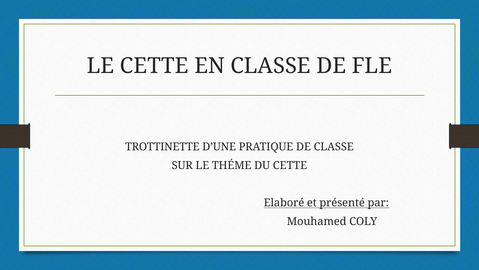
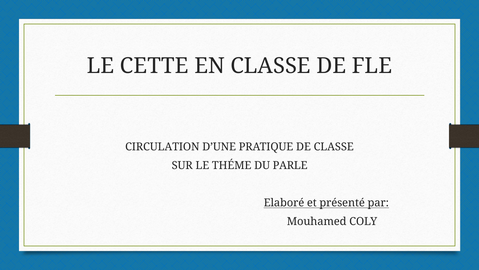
TROTTINETTE: TROTTINETTE -> CIRCULATION
DU CETTE: CETTE -> PARLE
